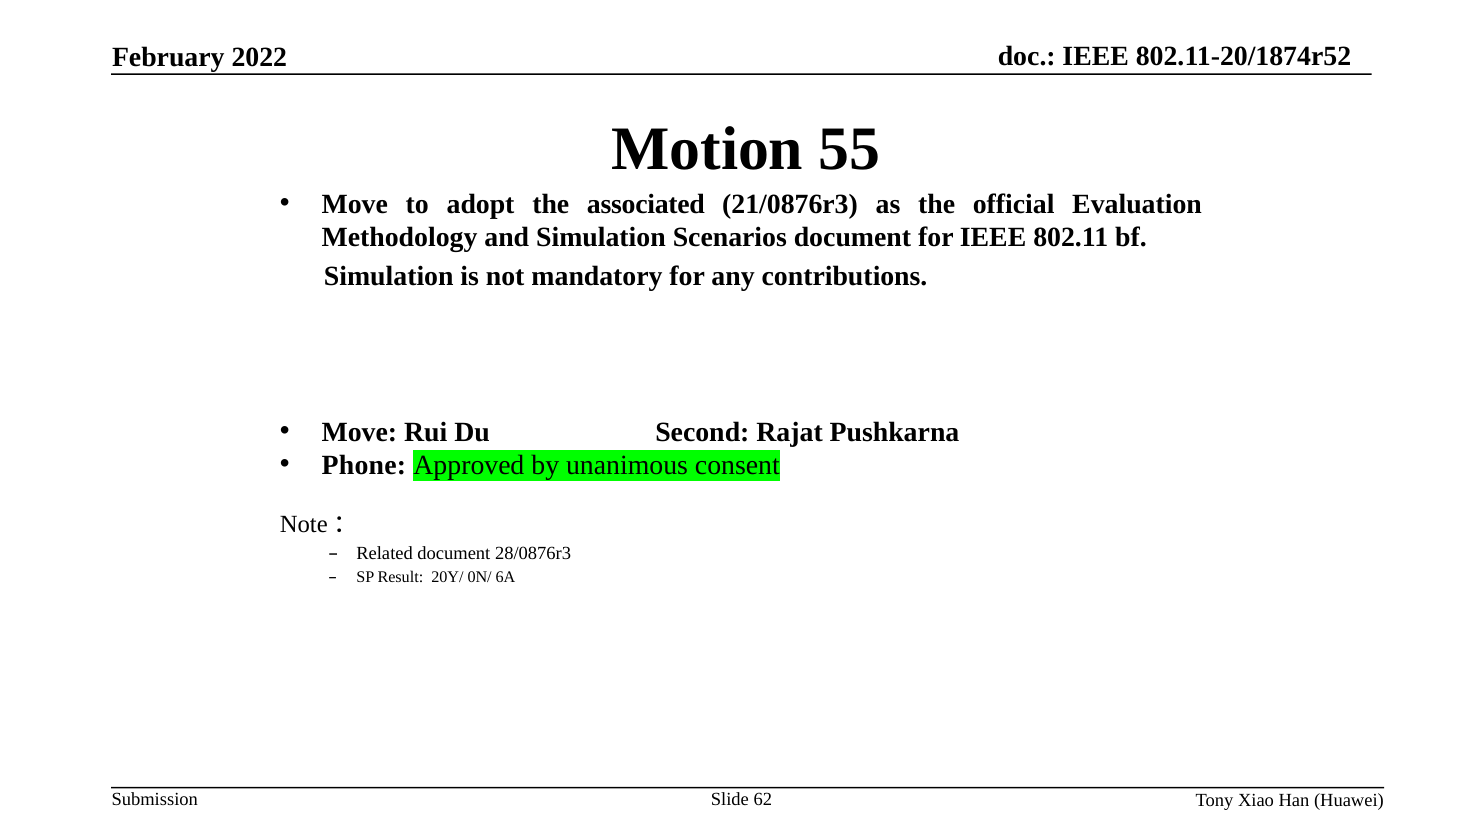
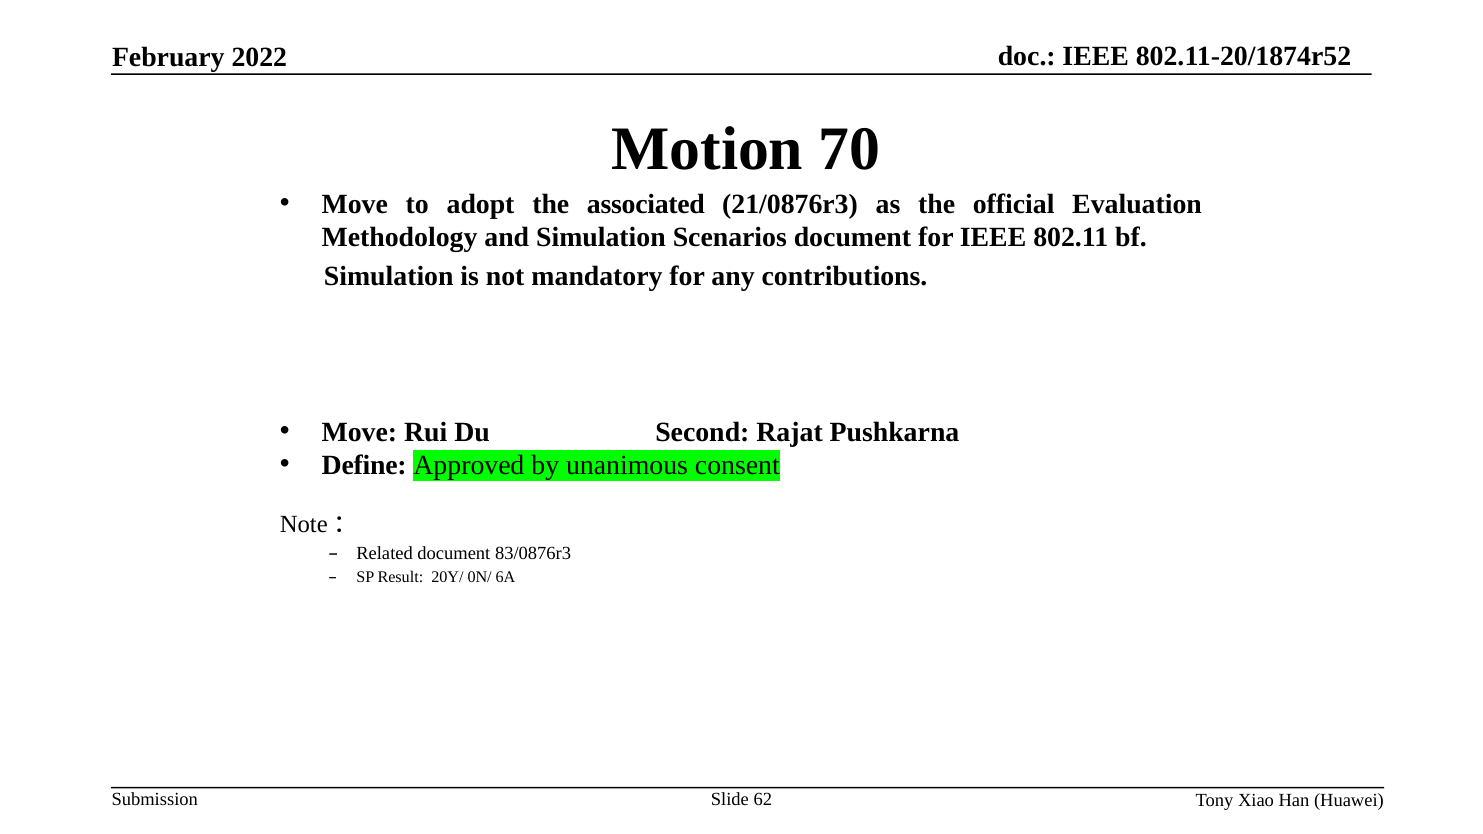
55: 55 -> 70
Phone: Phone -> Define
28/0876r3: 28/0876r3 -> 83/0876r3
